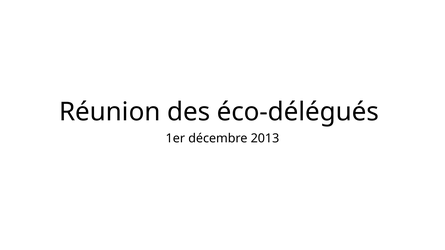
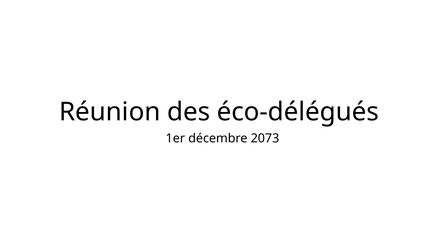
2013: 2013 -> 2073
